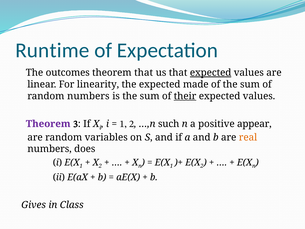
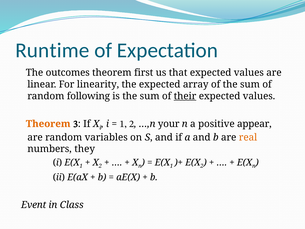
theorem that: that -> first
expected at (211, 73) underline: present -> none
made: made -> array
random numbers: numbers -> following
Theorem at (48, 124) colour: purple -> orange
such: such -> your
does: does -> they
Gives: Gives -> Event
